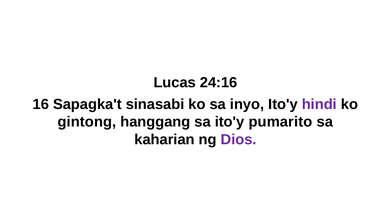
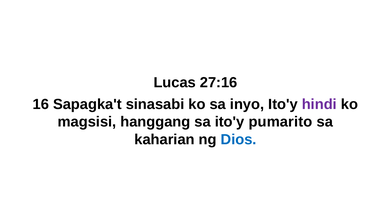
24:16: 24:16 -> 27:16
gintong: gintong -> magsisi
Dios colour: purple -> blue
